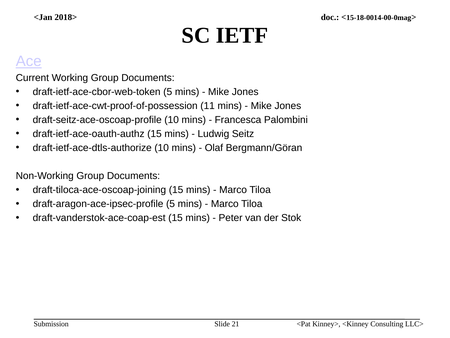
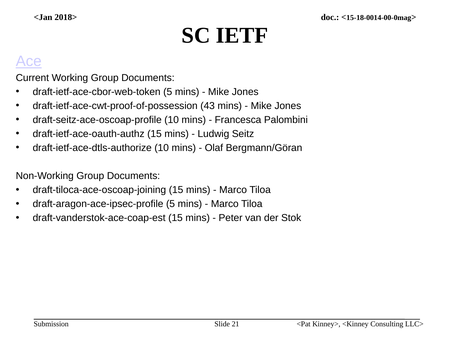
11: 11 -> 43
